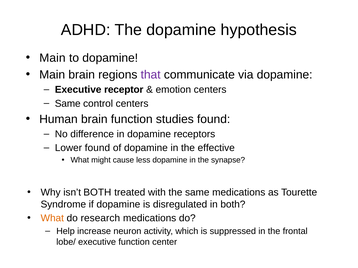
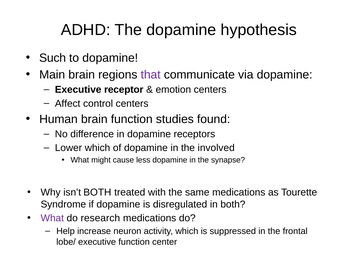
Main at (52, 58): Main -> Such
Same at (68, 104): Same -> Affect
Lower found: found -> which
effective: effective -> involved
What at (52, 219) colour: orange -> purple
